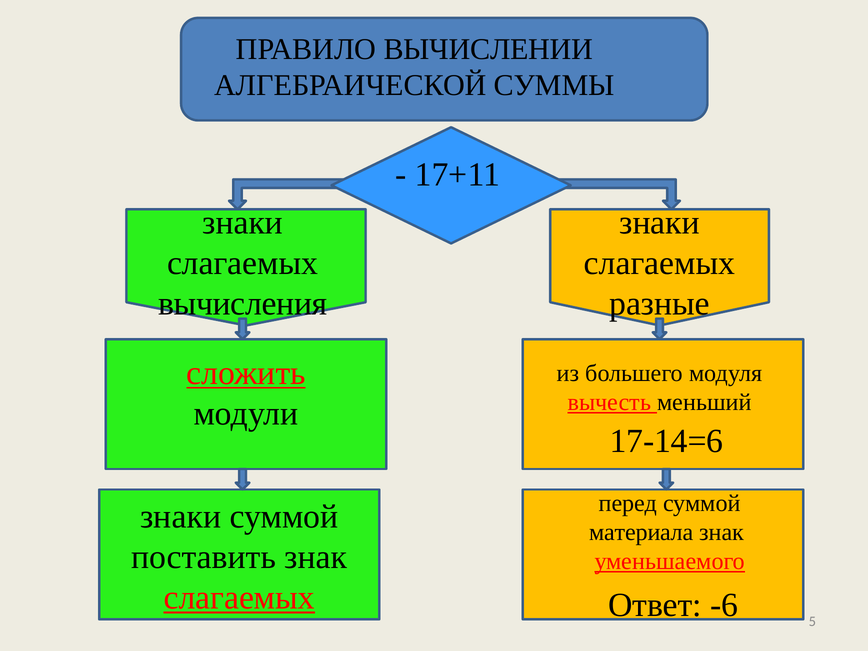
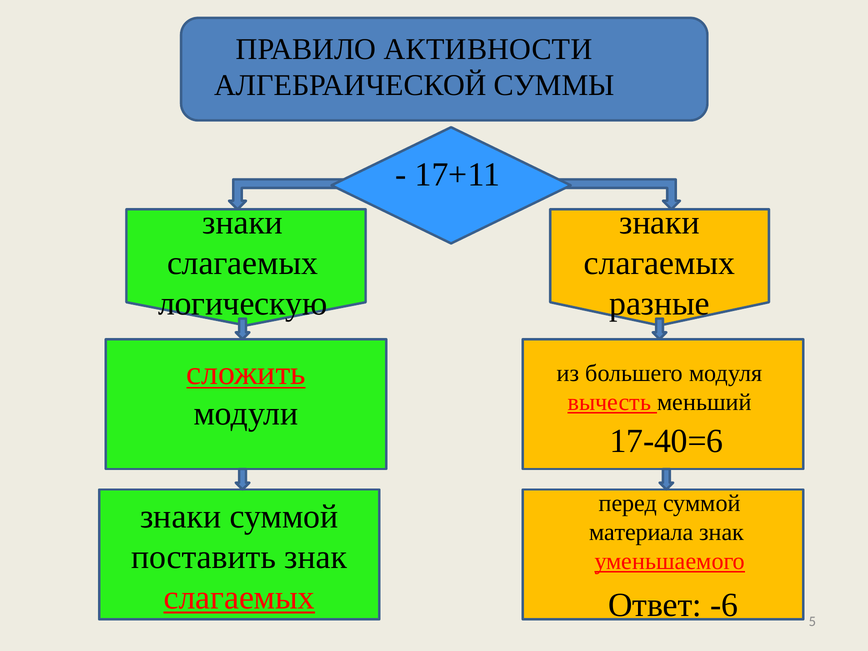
ВЫЧИСЛЕНИИ: ВЫЧИСЛЕНИИ -> АКТИВНОСТИ
вычисления: вычисления -> логическую
17-14=6: 17-14=6 -> 17-40=6
